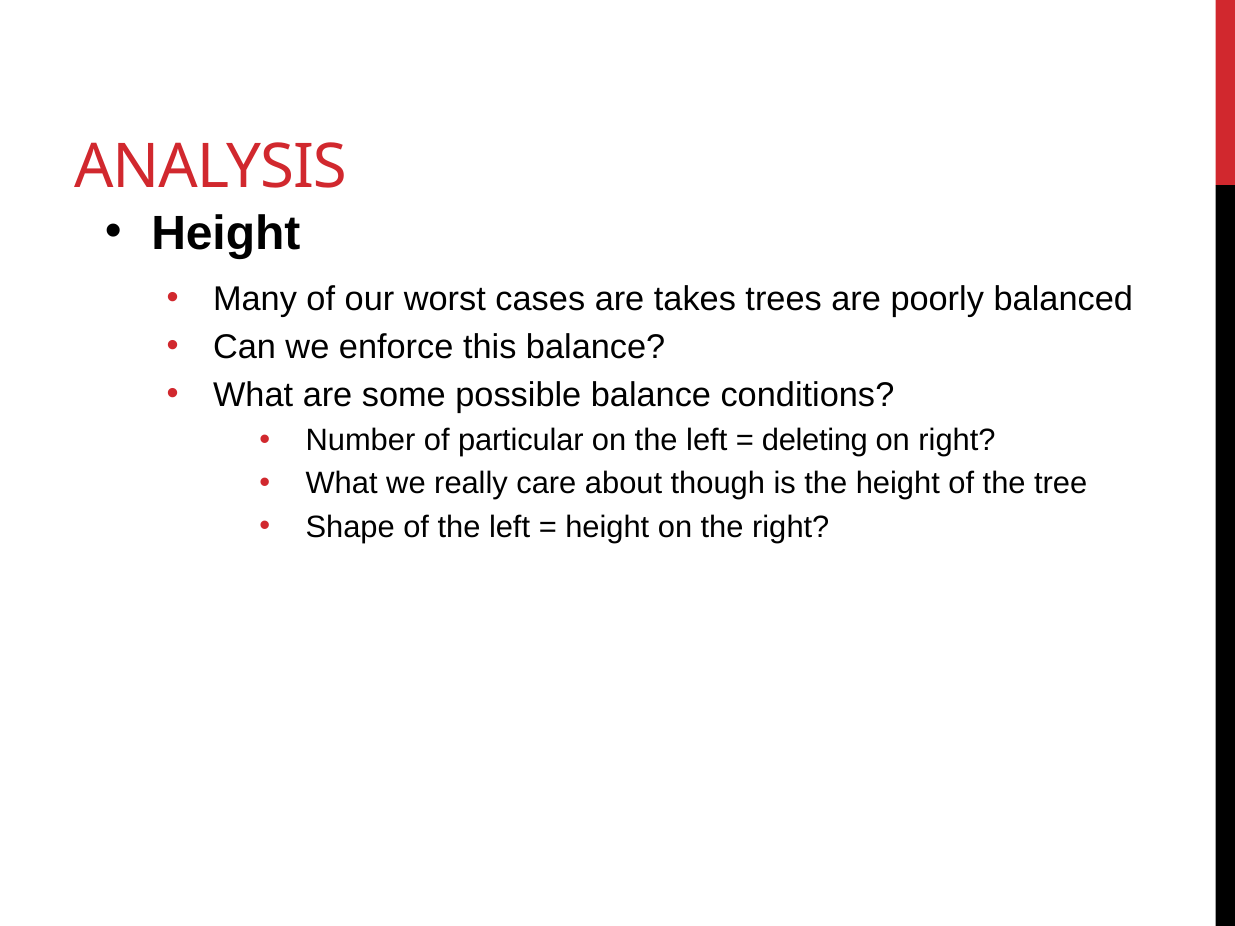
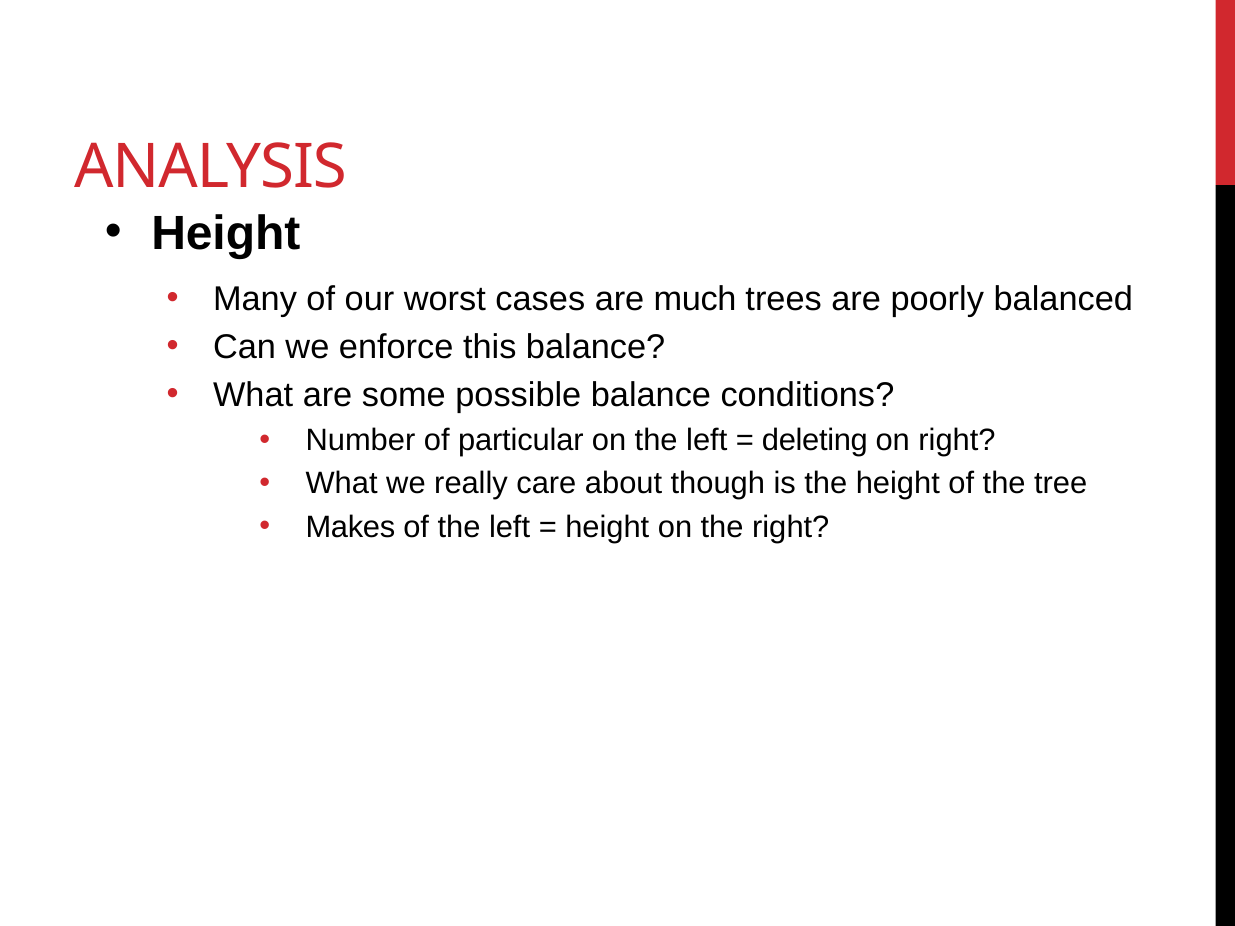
takes: takes -> much
Shape: Shape -> Makes
